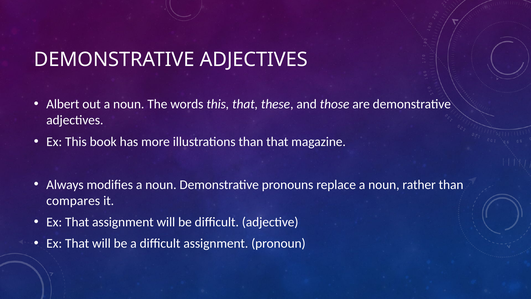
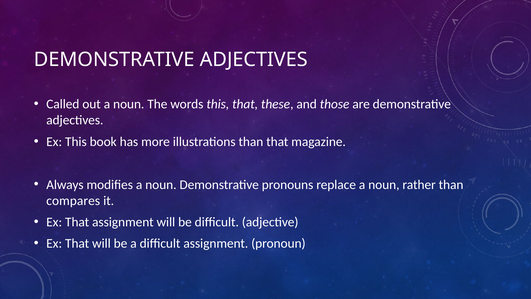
Albert: Albert -> Called
